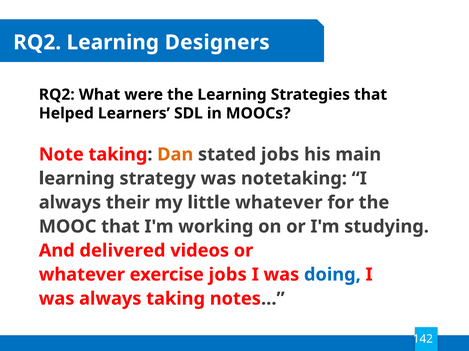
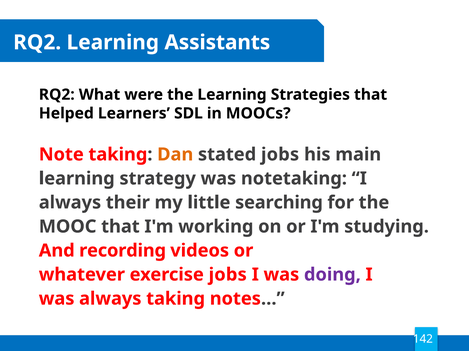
Designers: Designers -> Assistants
little whatever: whatever -> searching
delivered: delivered -> recording
doing colour: blue -> purple
